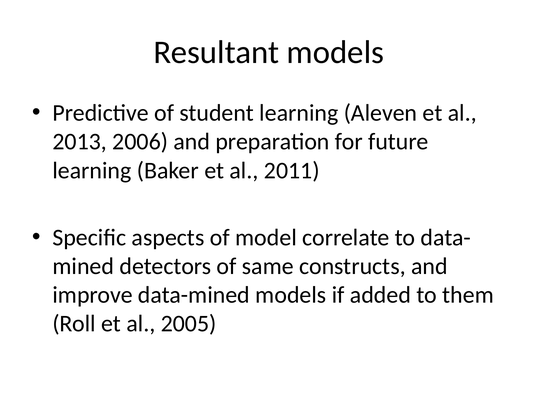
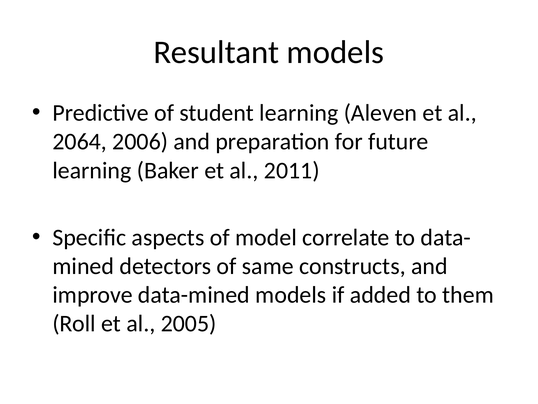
2013: 2013 -> 2064
